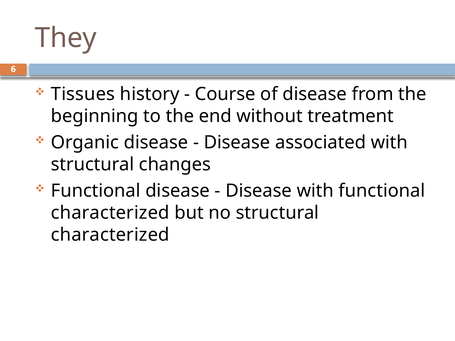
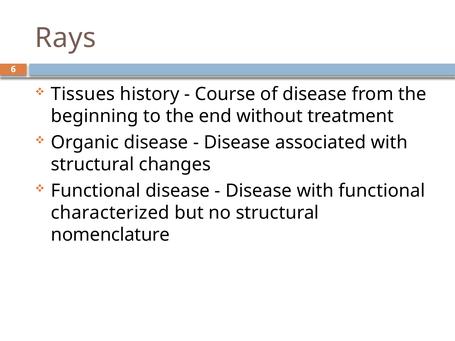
They: They -> Rays
characterized at (110, 235): characterized -> nomenclature
